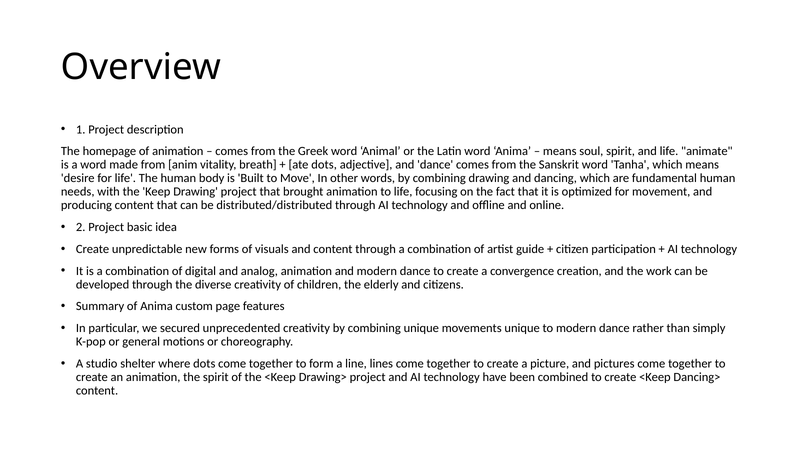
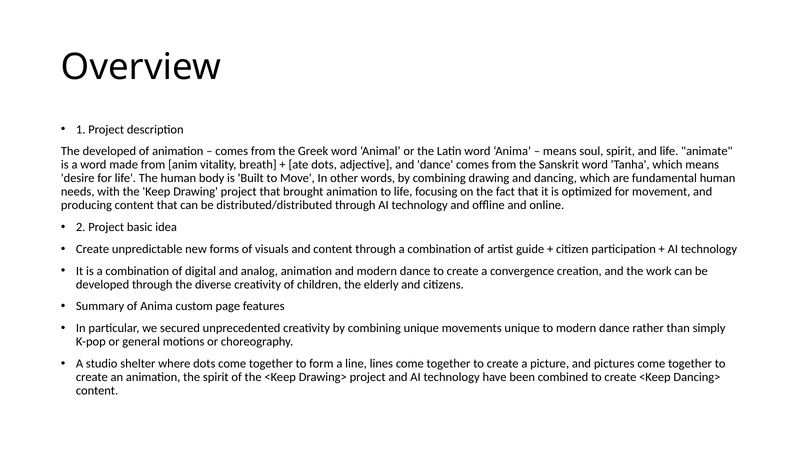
The homepage: homepage -> developed
